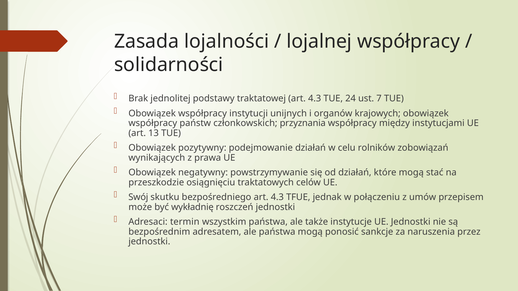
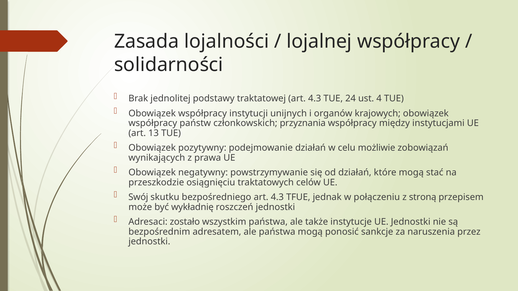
7: 7 -> 4
rolników: rolników -> możliwie
umów: umów -> stroną
termin: termin -> zostało
